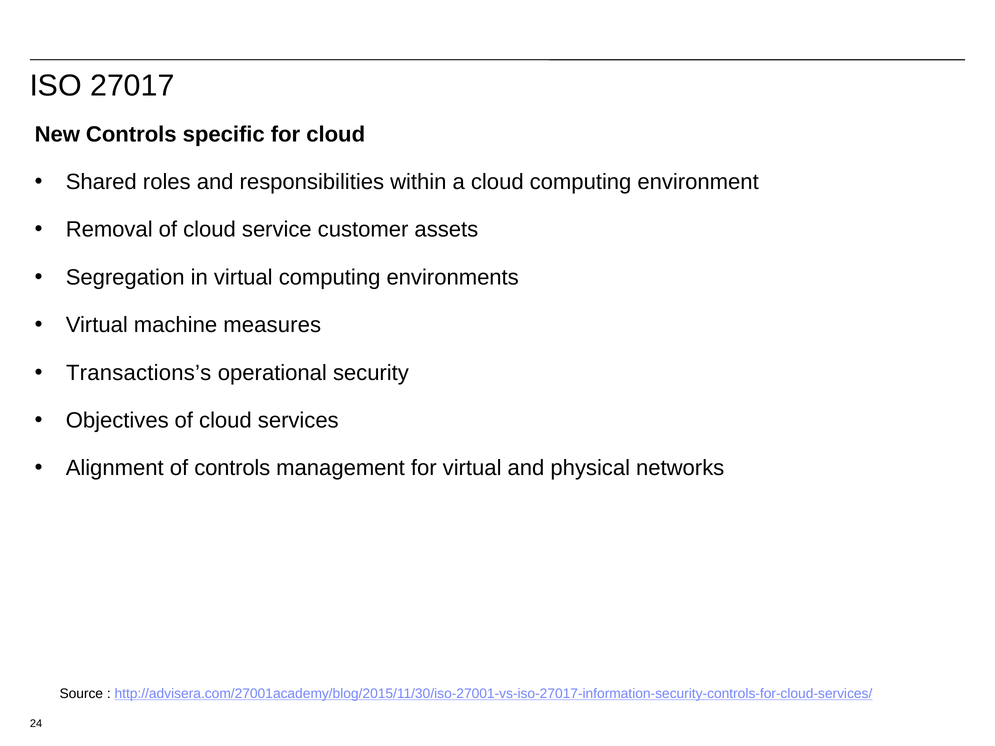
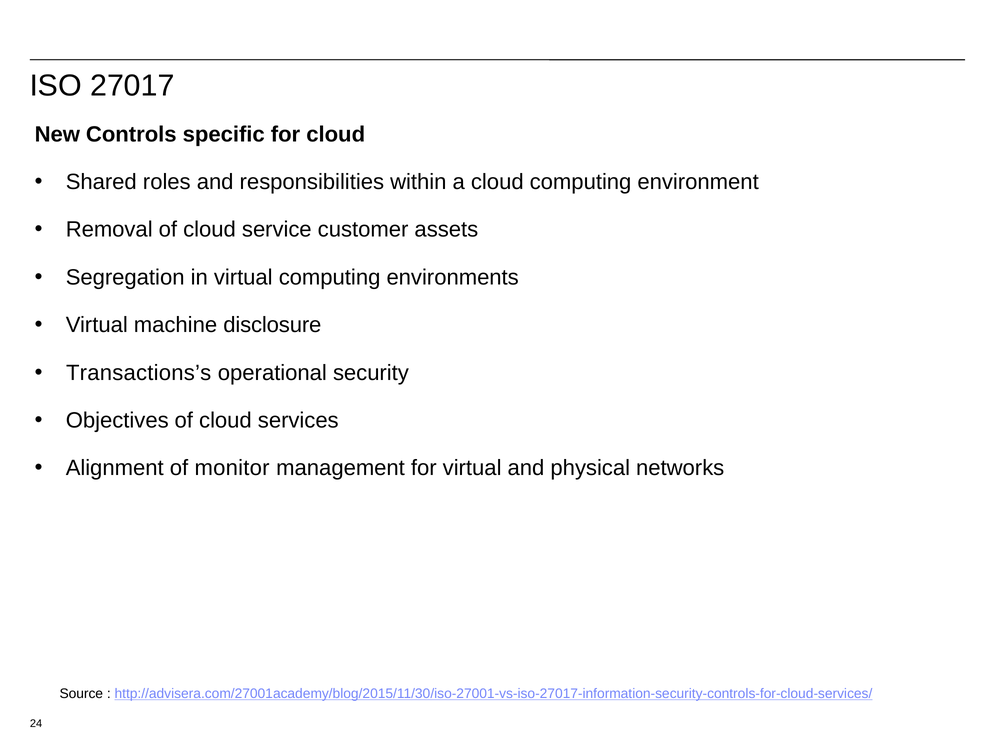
measures: measures -> disclosure
of controls: controls -> monitor
